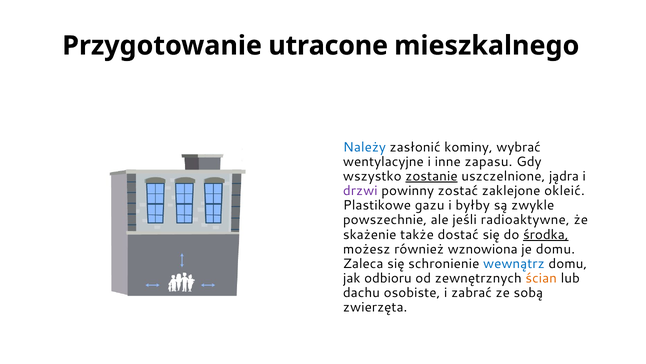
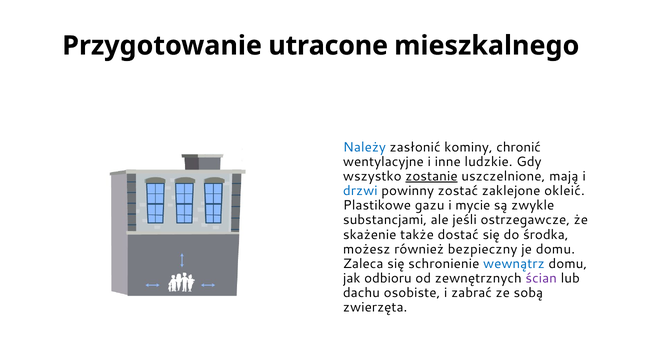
wybrać: wybrać -> chronić
zapasu: zapasu -> ludzkie
jądra: jądra -> mają
drzwi colour: purple -> blue
byłby: byłby -> mycie
powszechnie: powszechnie -> substancjami
radioaktywne: radioaktywne -> ostrzegawcze
środka underline: present -> none
wznowiona: wznowiona -> bezpieczny
ścian colour: orange -> purple
